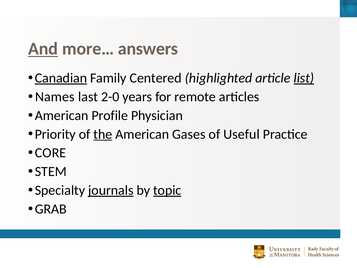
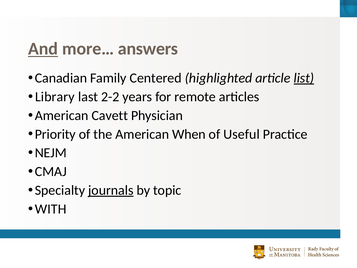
Canadian underline: present -> none
Names: Names -> Library
2-0: 2-0 -> 2-2
Profile: Profile -> Cavett
the underline: present -> none
Gases: Gases -> When
CORE: CORE -> NEJM
STEM: STEM -> CMAJ
topic underline: present -> none
GRAB: GRAB -> WITH
